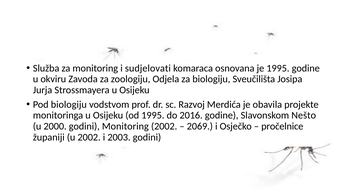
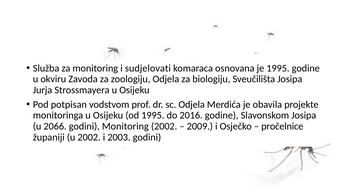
Pod biologiju: biologiju -> potpisan
sc Razvoj: Razvoj -> Odjela
Slavonskom Nešto: Nešto -> Josipa
2000: 2000 -> 2066
2069: 2069 -> 2009
